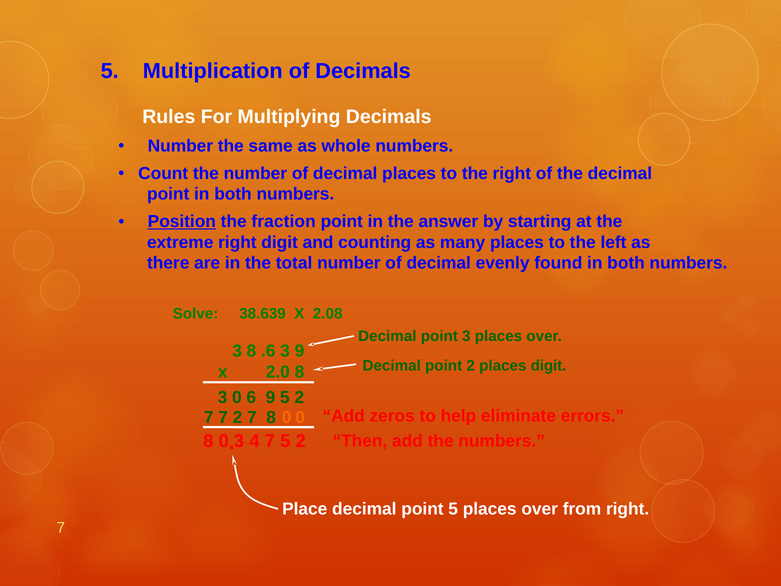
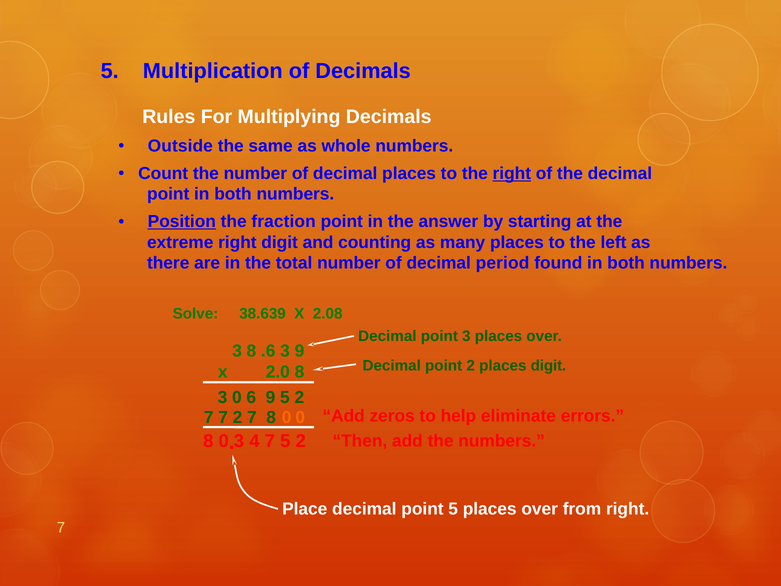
Number at (180, 146): Number -> Outside
right at (512, 173) underline: none -> present
evenly: evenly -> period
